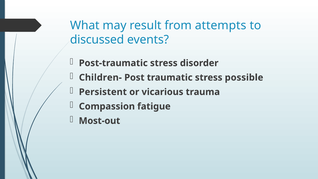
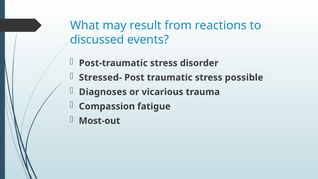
attempts: attempts -> reactions
Children-: Children- -> Stressed-
Persistent: Persistent -> Diagnoses
